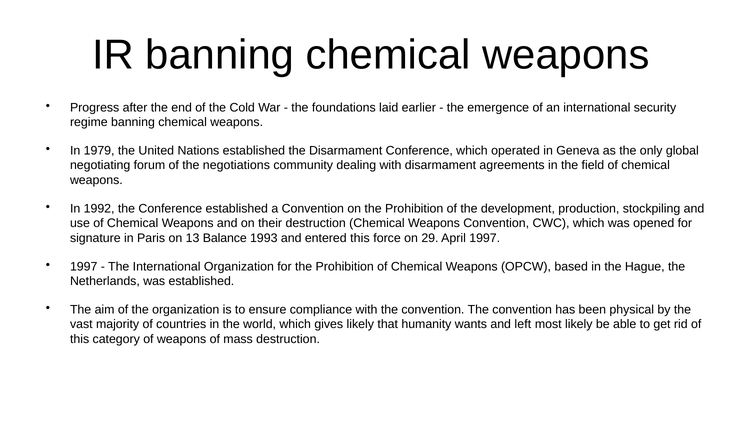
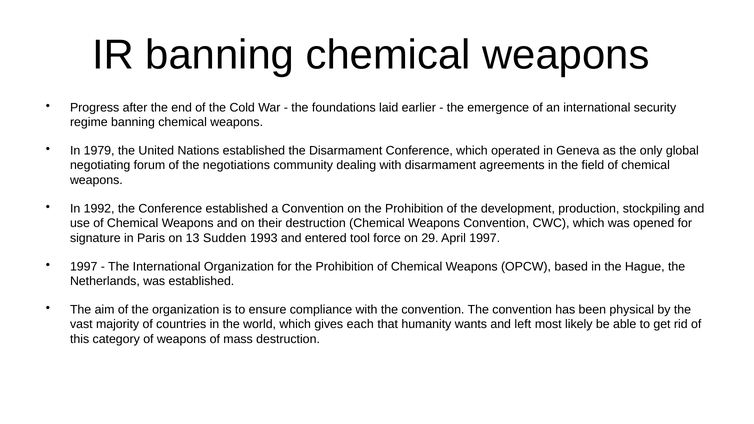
Balance: Balance -> Sudden
entered this: this -> tool
gives likely: likely -> each
